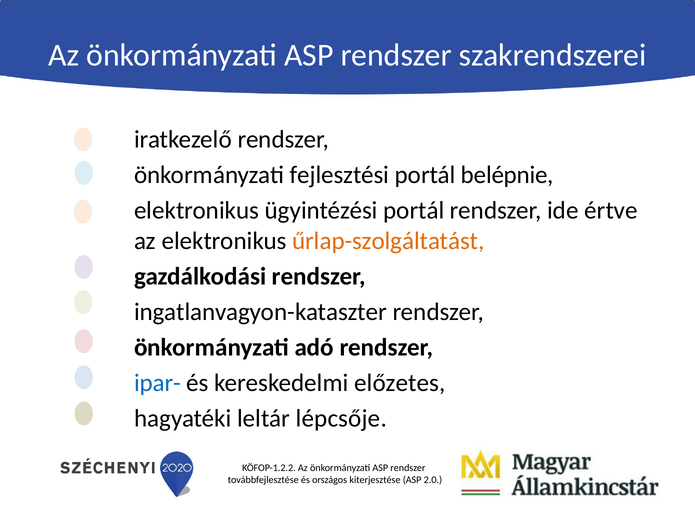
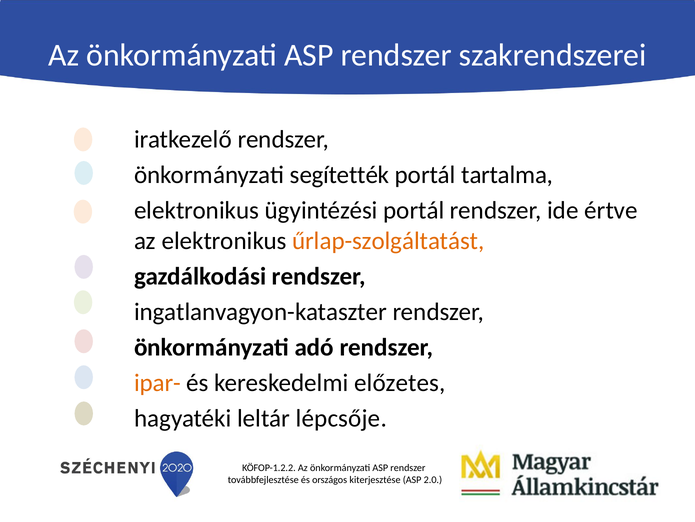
fejlesztési: fejlesztési -> segítették
belépnie: belépnie -> tartalma
ipar- colour: blue -> orange
